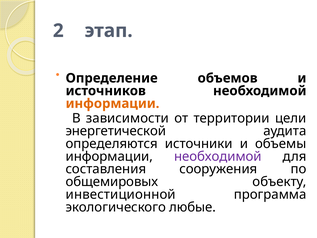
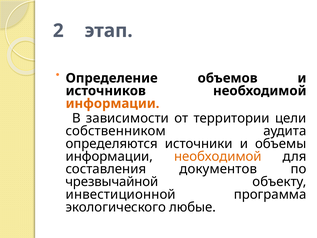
энергетической: энергетической -> собственником
необходимой at (218, 156) colour: purple -> orange
сооружения: сооружения -> документов
общемировых: общемировых -> чрезвычайной
